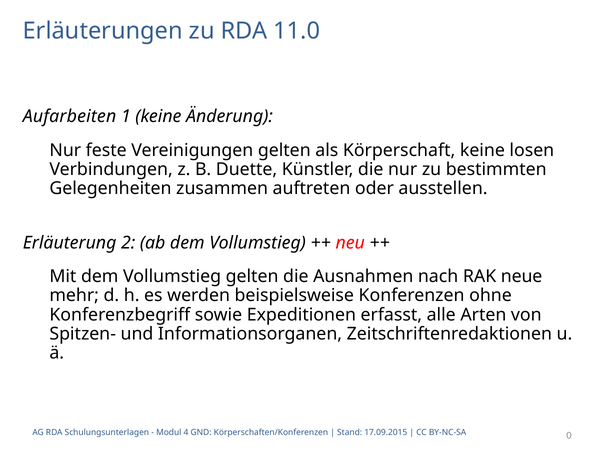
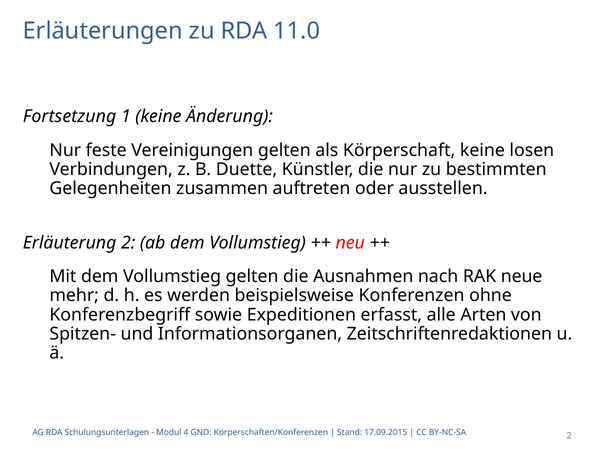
Aufarbeiten: Aufarbeiten -> Fortsetzung
BY-NC-SA 0: 0 -> 2
